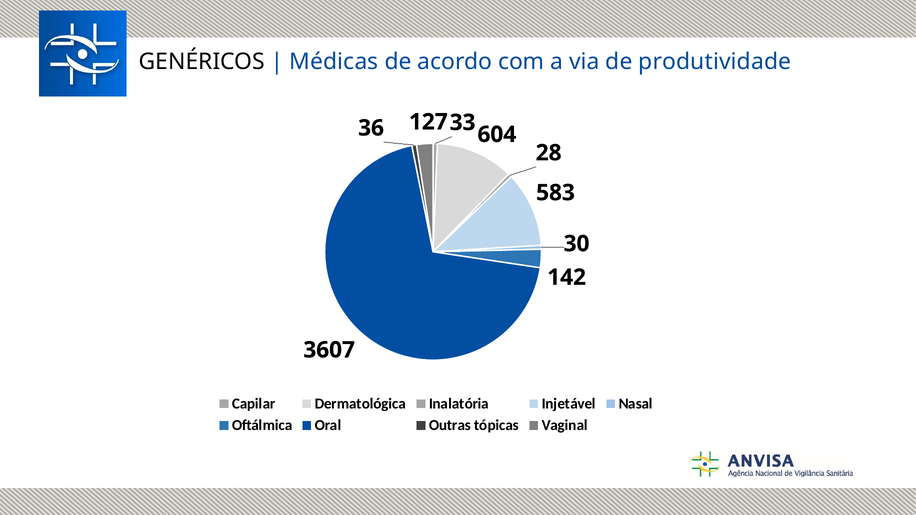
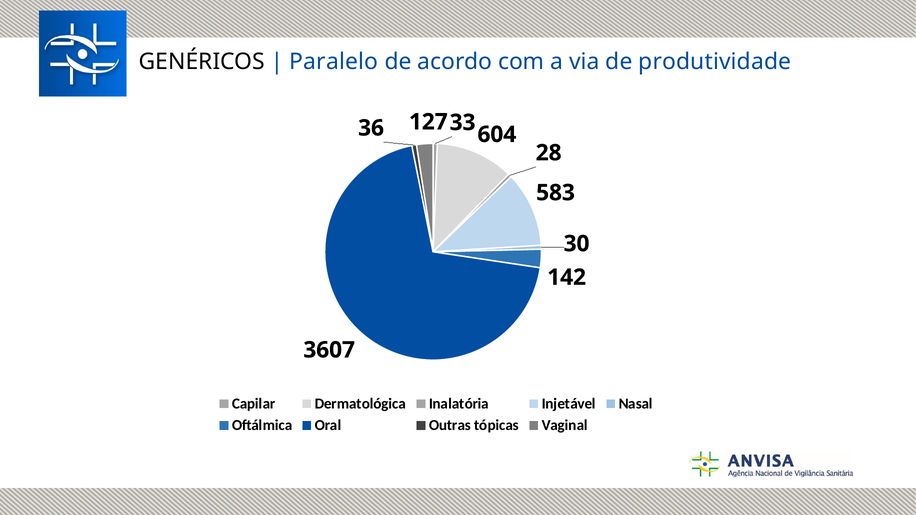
Médicas: Médicas -> Paralelo
